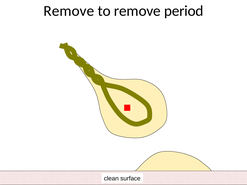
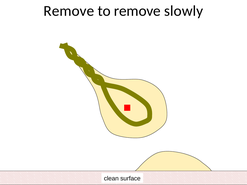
period: period -> slowly
